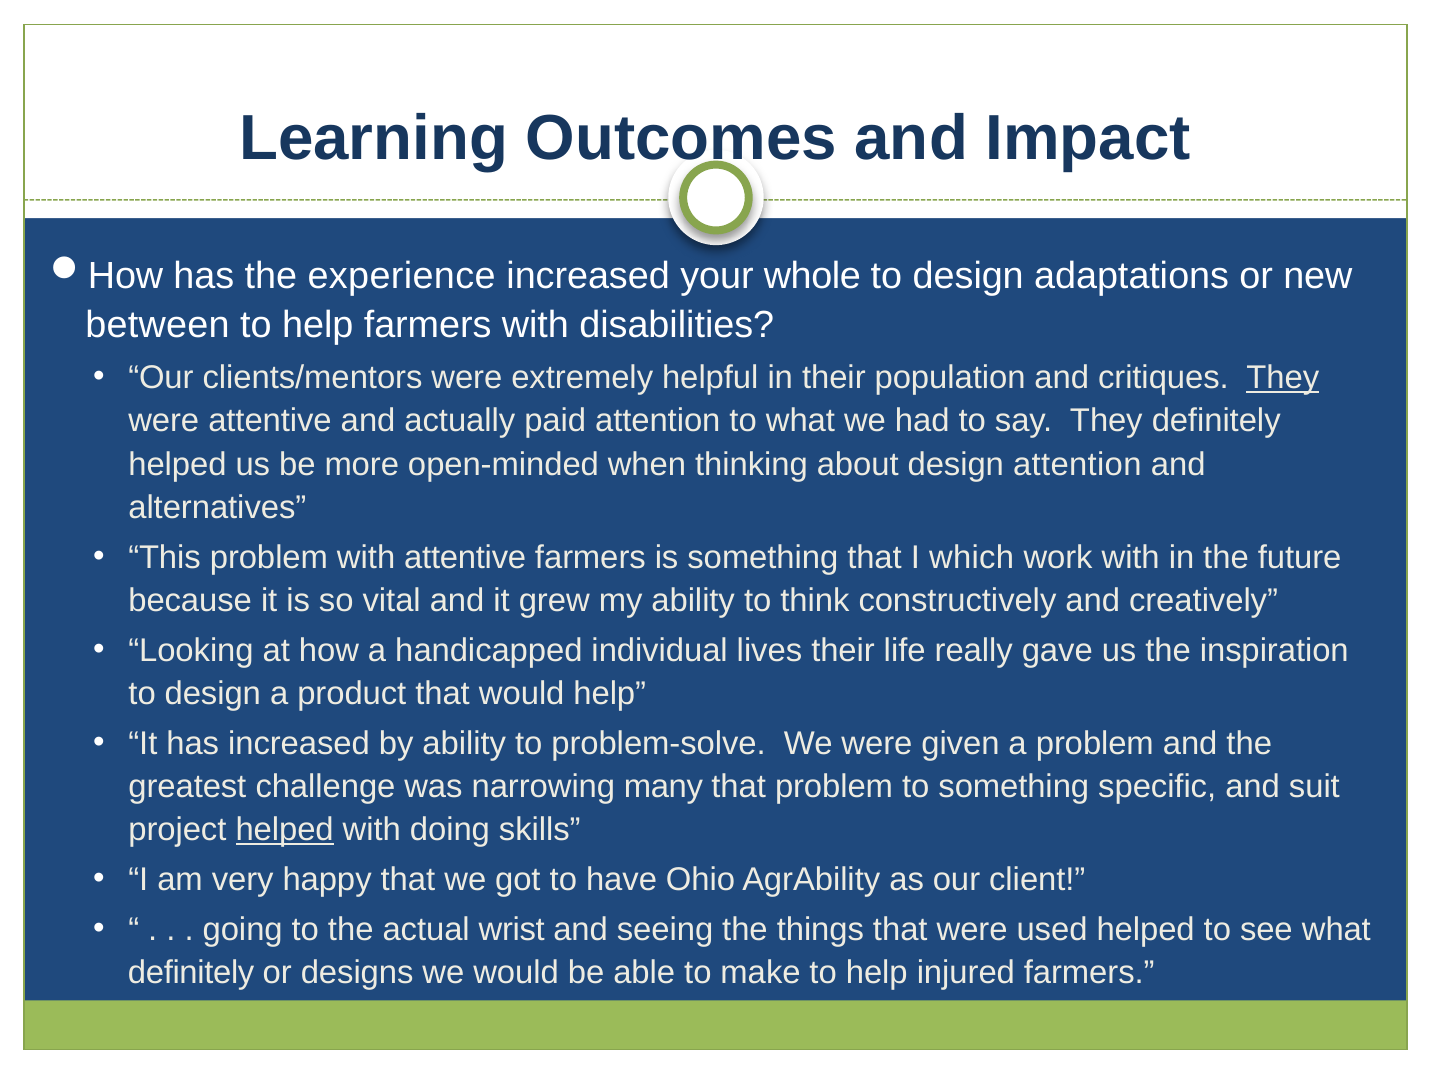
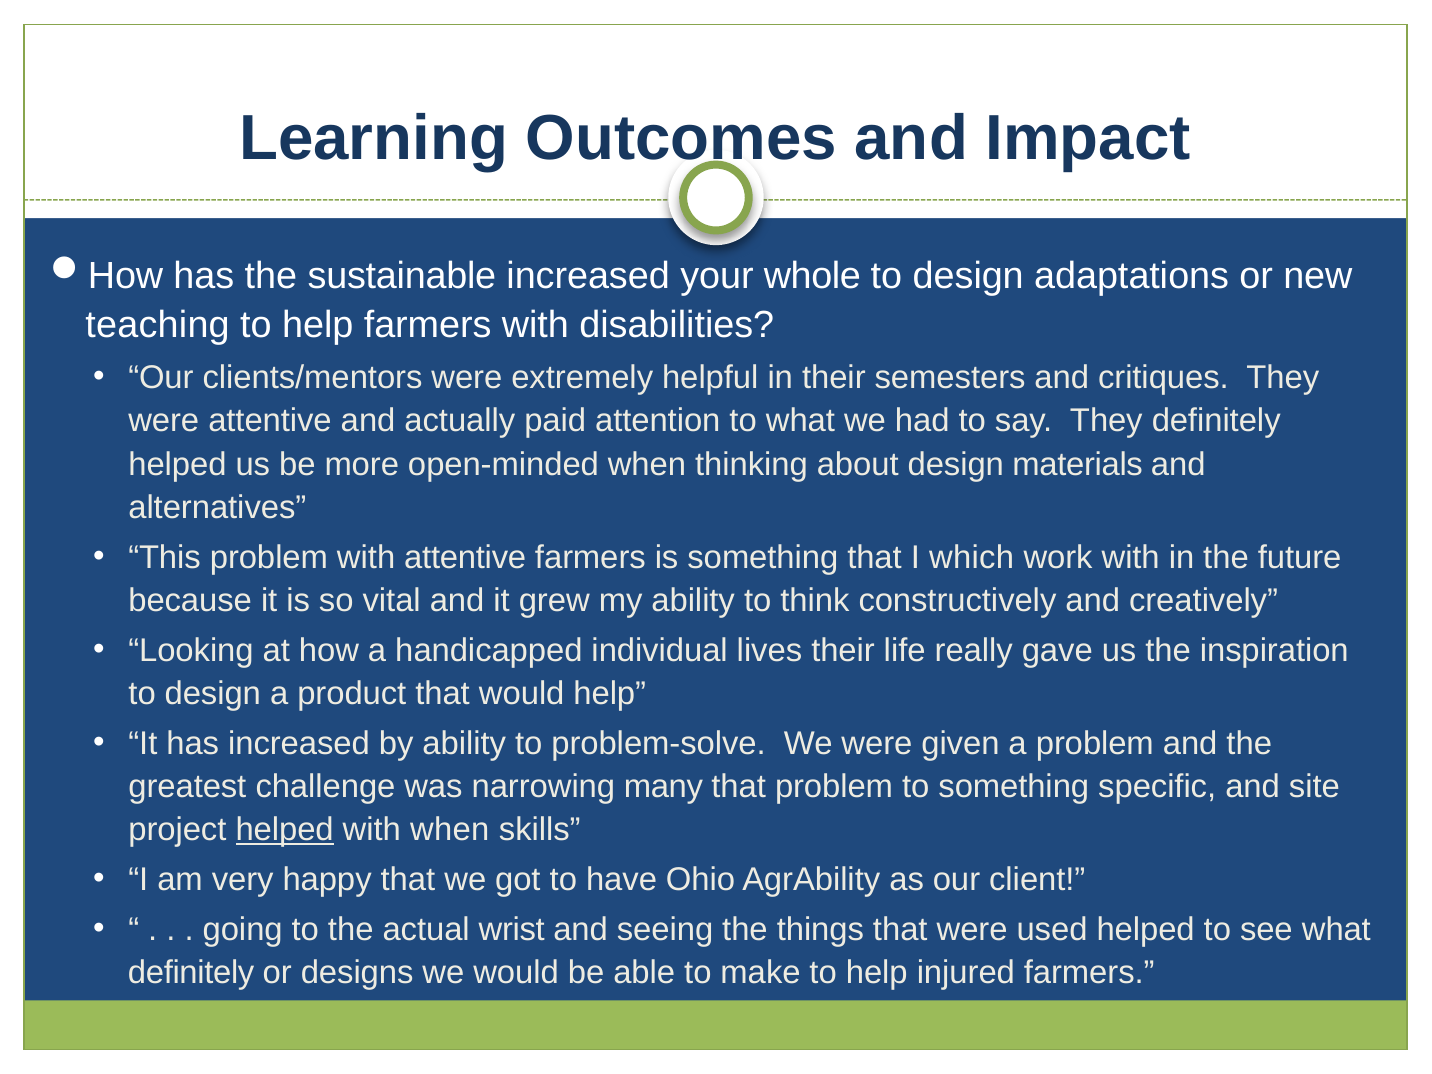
experience: experience -> sustainable
between: between -> teaching
population: population -> semesters
They at (1283, 378) underline: present -> none
design attention: attention -> materials
suit: suit -> site
with doing: doing -> when
